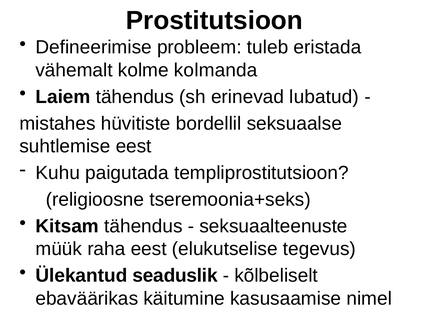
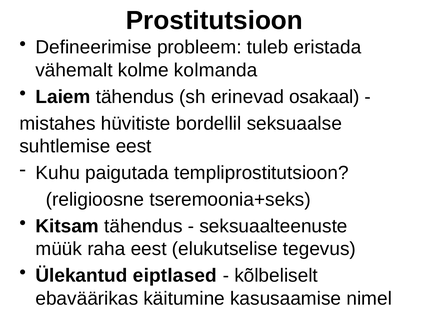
lubatud: lubatud -> osakaal
seaduslik: seaduslik -> eiptlased
